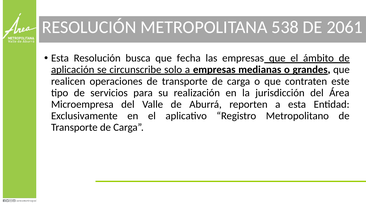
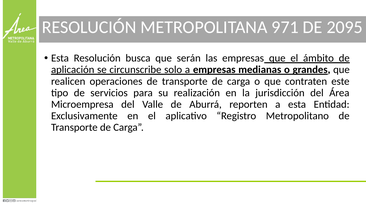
538: 538 -> 971
2061: 2061 -> 2095
fecha: fecha -> serán
